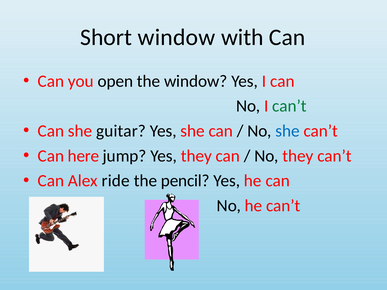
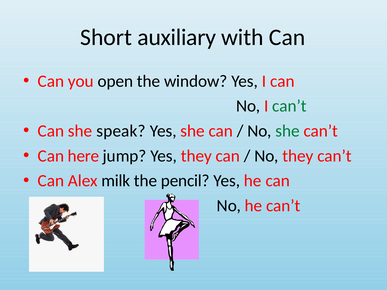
Short window: window -> auxiliary
guitar: guitar -> speak
she at (288, 131) colour: blue -> green
ride: ride -> milk
